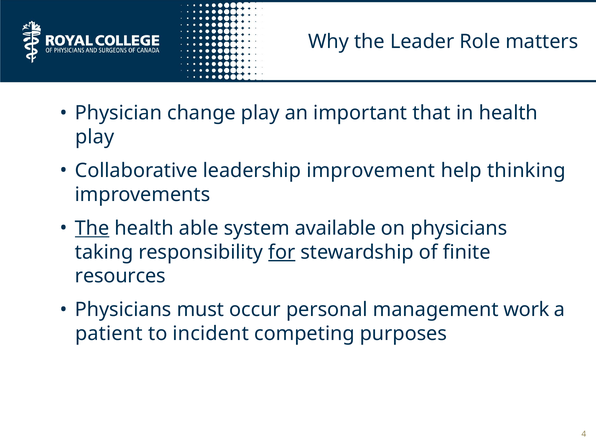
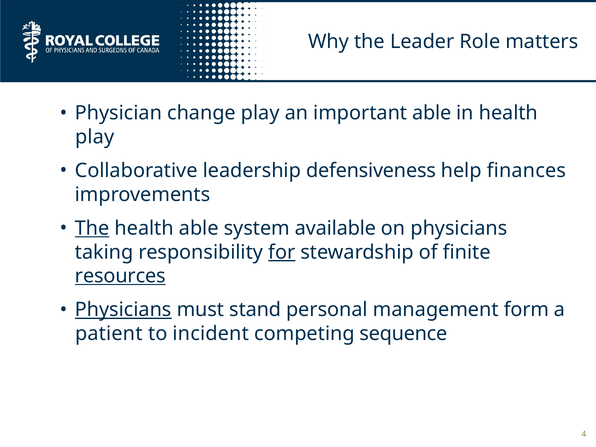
important that: that -> able
improvement: improvement -> defensiveness
thinking: thinking -> finances
resources underline: none -> present
Physicians at (123, 310) underline: none -> present
occur: occur -> stand
work: work -> form
purposes: purposes -> sequence
